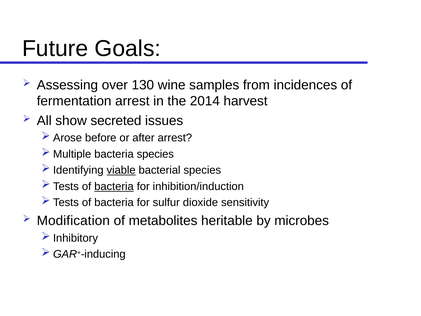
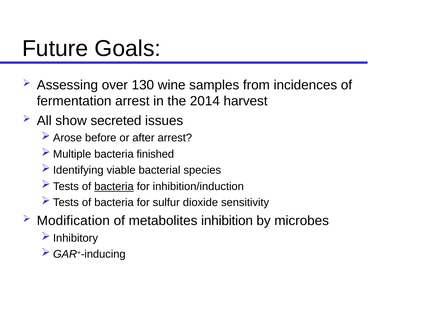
bacteria species: species -> finished
viable underline: present -> none
heritable: heritable -> inhibition
